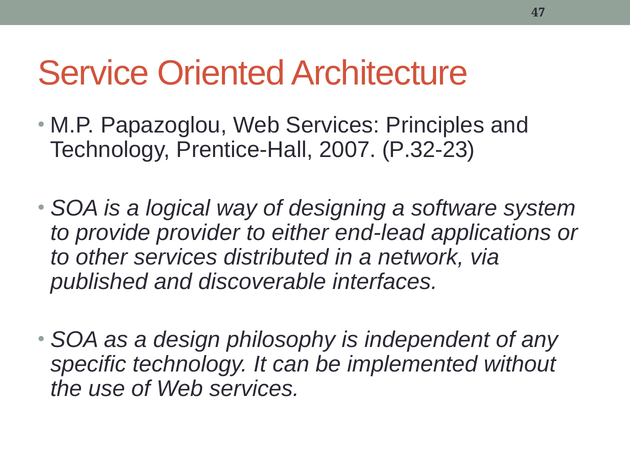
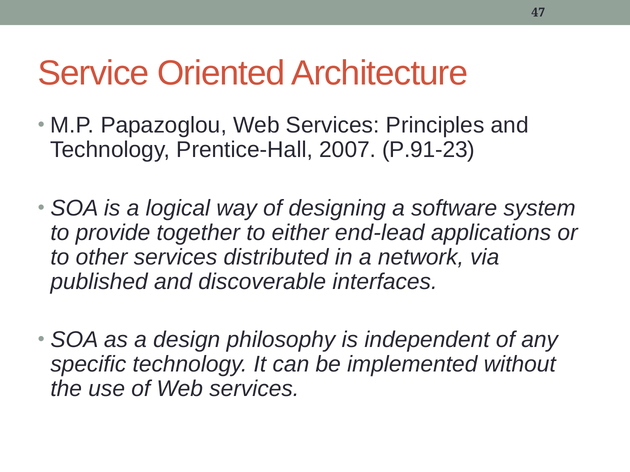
P.32-23: P.32-23 -> P.91-23
provider: provider -> together
